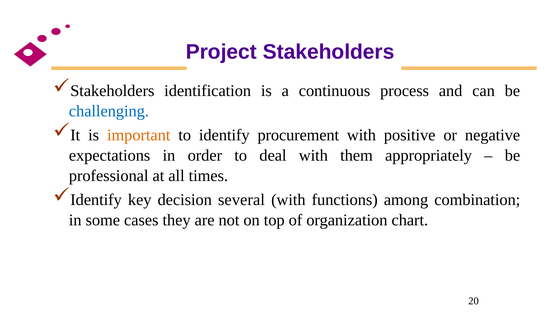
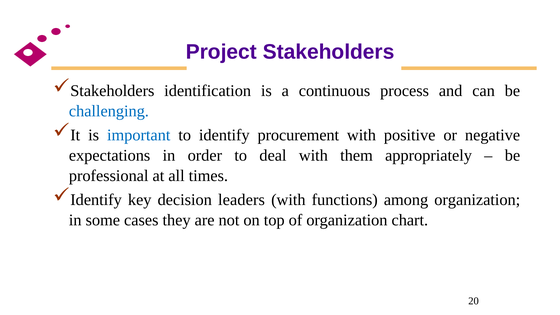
important colour: orange -> blue
several: several -> leaders
among combination: combination -> organization
